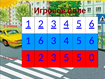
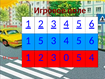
1 6: 6 -> 5
3 5: 5 -> 0
5 0: 0 -> 4
